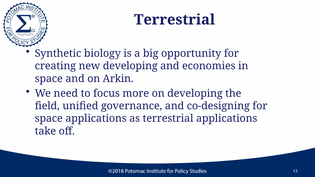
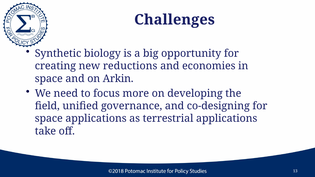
Terrestrial at (175, 20): Terrestrial -> Challenges
new developing: developing -> reductions
